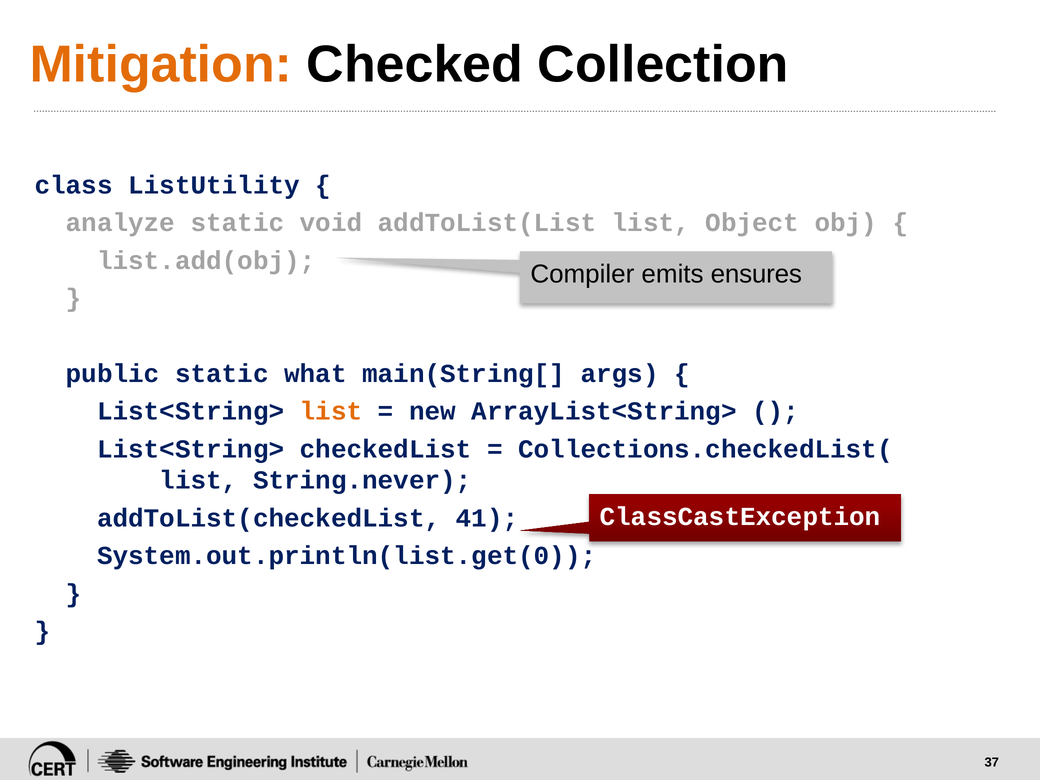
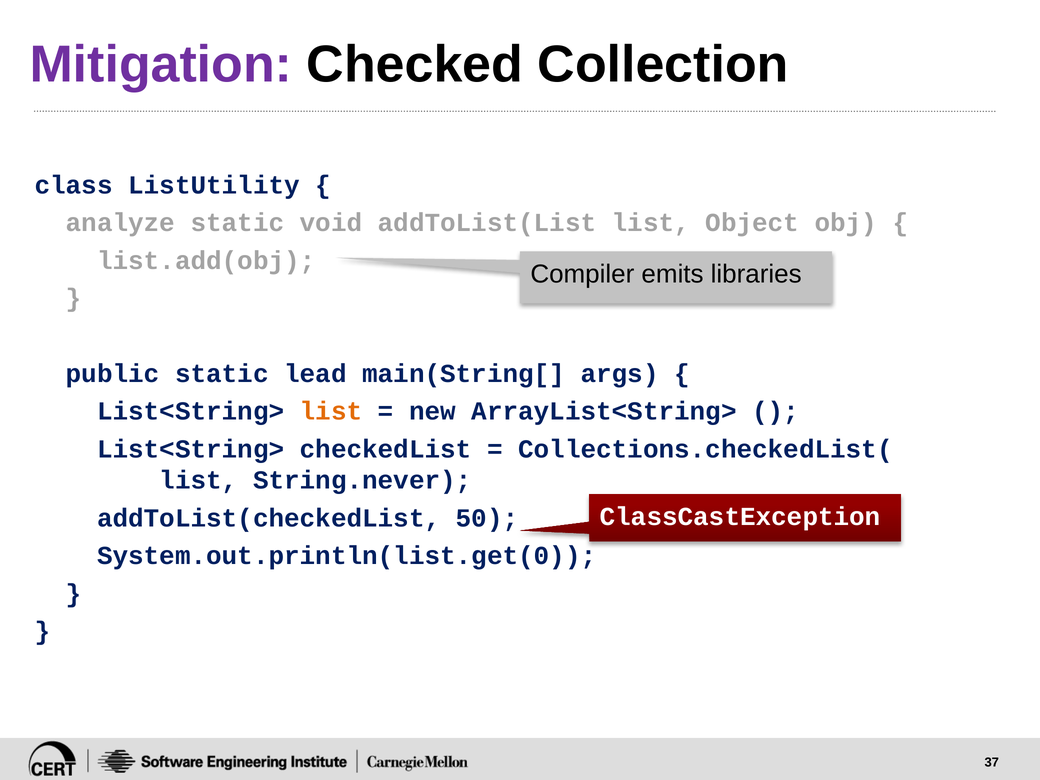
Mitigation colour: orange -> purple
ensures: ensures -> libraries
what: what -> lead
41: 41 -> 50
